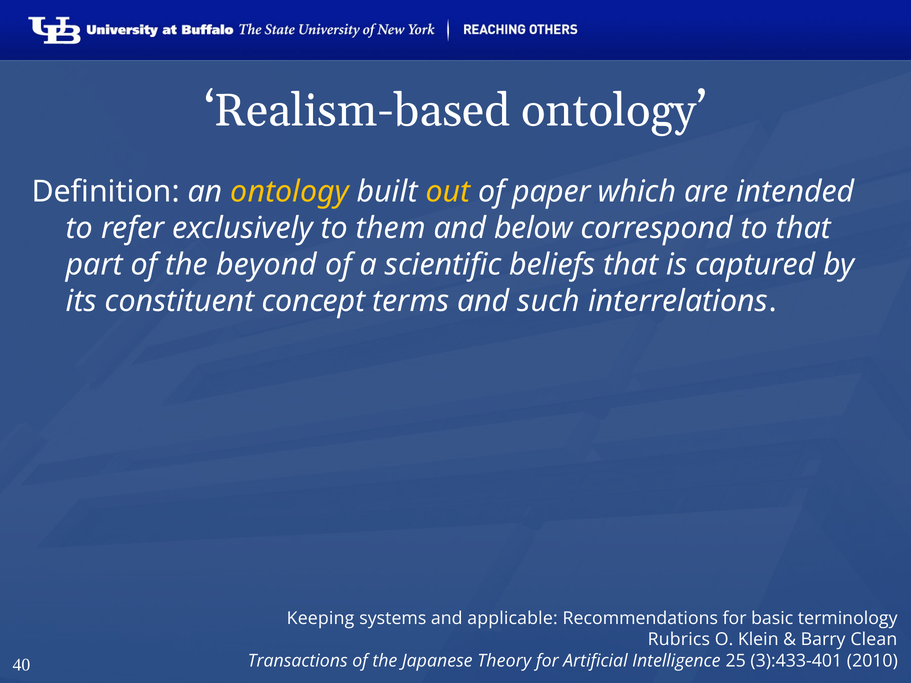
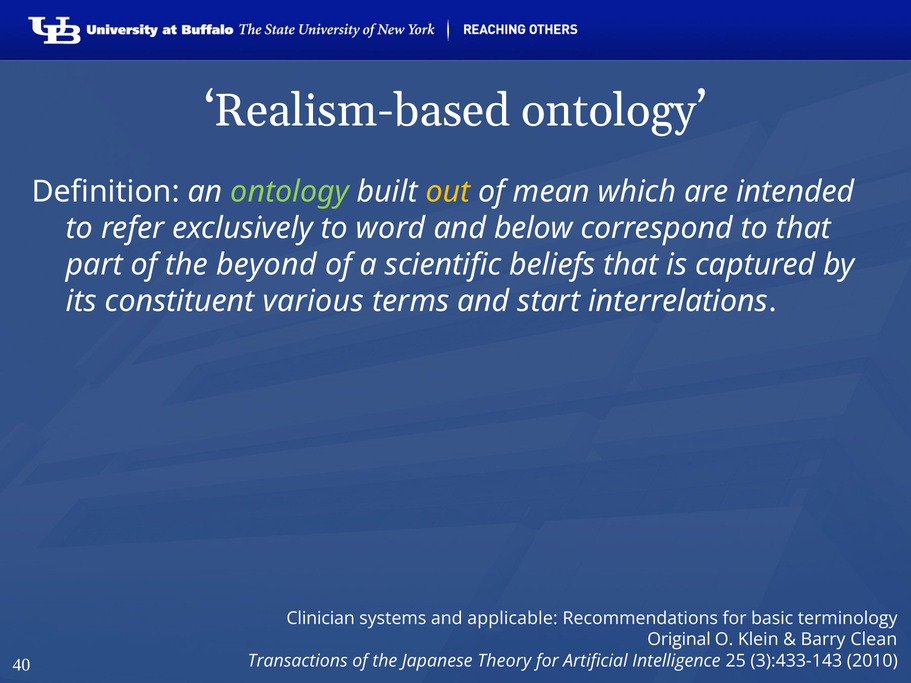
ontology at (290, 192) colour: yellow -> light green
paper: paper -> mean
them: them -> word
concept: concept -> various
such: such -> start
Keeping: Keeping -> Clinician
Rubrics: Rubrics -> Original
3):433-401: 3):433-401 -> 3):433-143
